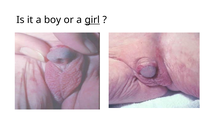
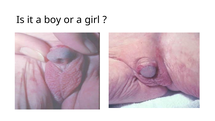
girl underline: present -> none
